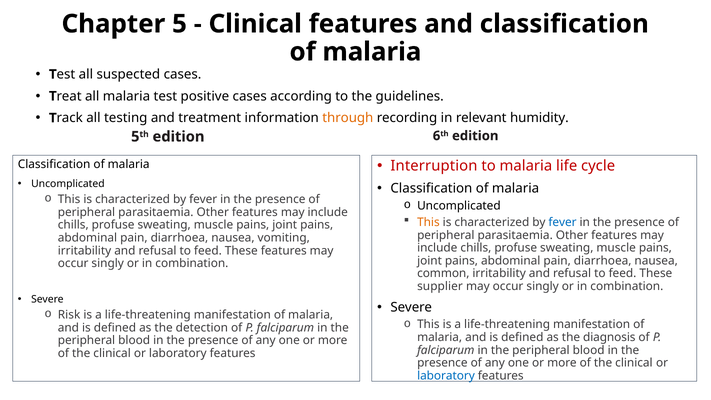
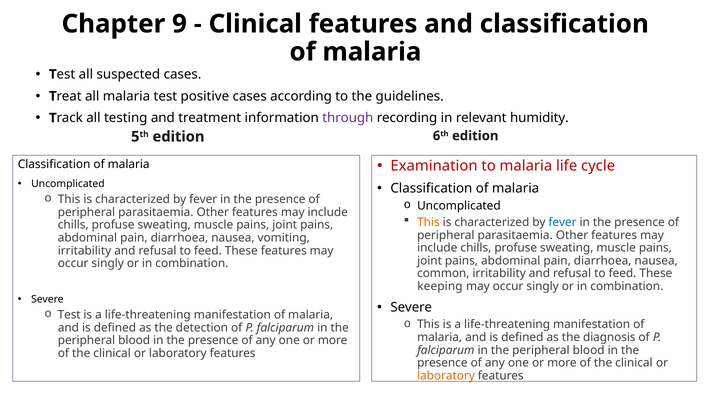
5: 5 -> 9
through colour: orange -> purple
Interruption: Interruption -> Examination
supplier: supplier -> keeping
Risk at (69, 315): Risk -> Test
laboratory at (446, 376) colour: blue -> orange
